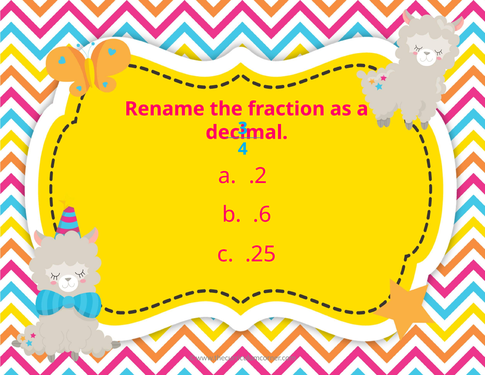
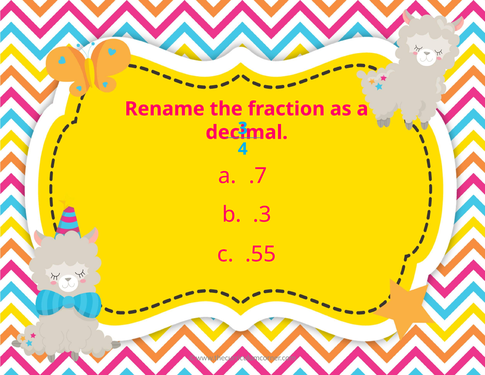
.2: .2 -> .7
.6: .6 -> .3
.25: .25 -> .55
